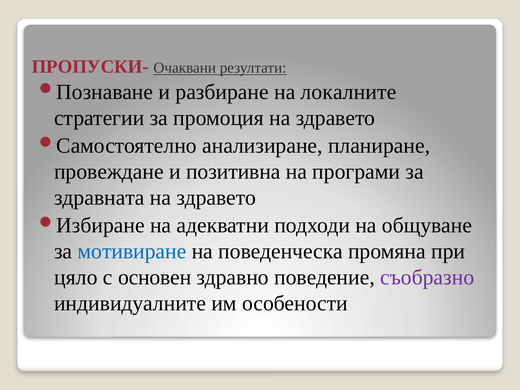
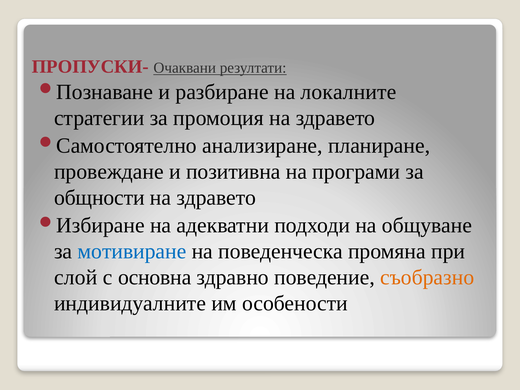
здравната: здравната -> общности
цяло: цяло -> слой
основен: основен -> основна
съобразно colour: purple -> orange
